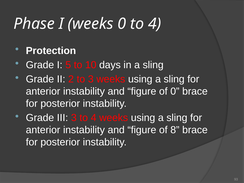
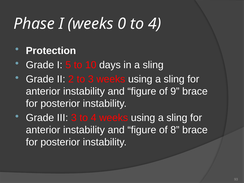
of 0: 0 -> 9
